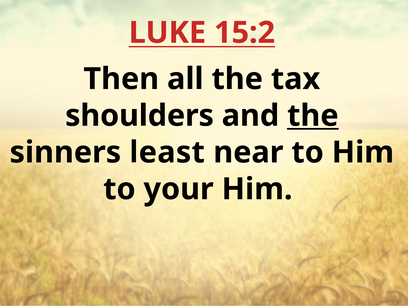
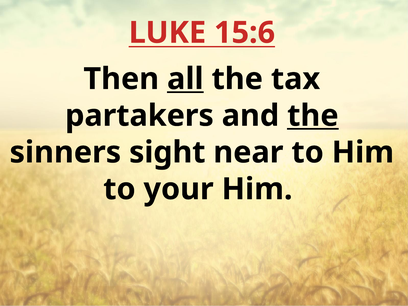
15:2: 15:2 -> 15:6
all underline: none -> present
shoulders: shoulders -> partakers
least: least -> sight
